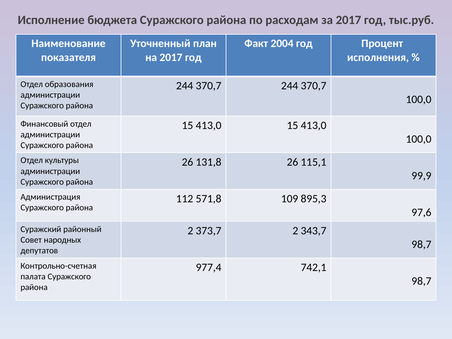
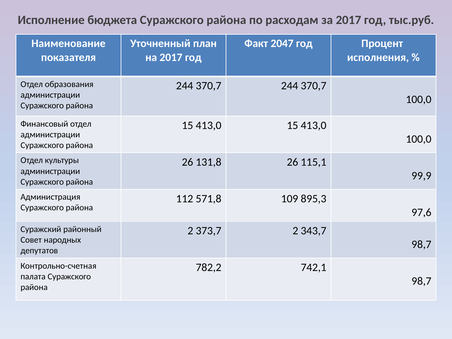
2004: 2004 -> 2047
977,4: 977,4 -> 782,2
